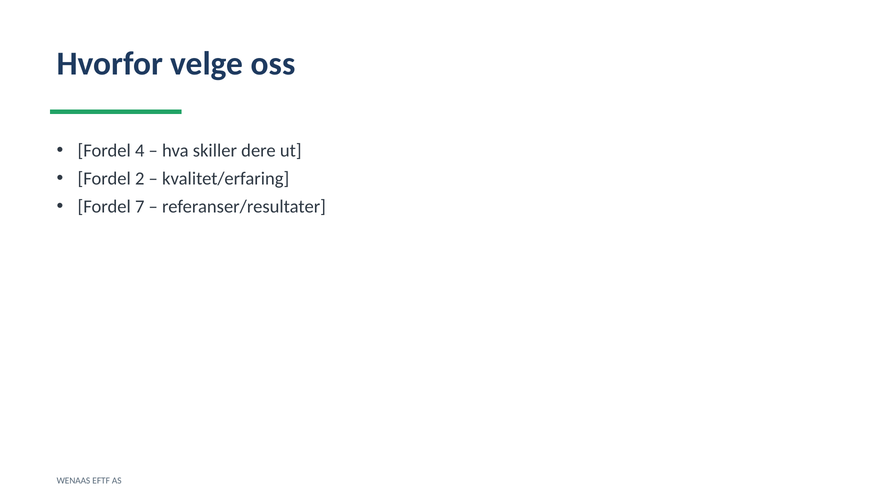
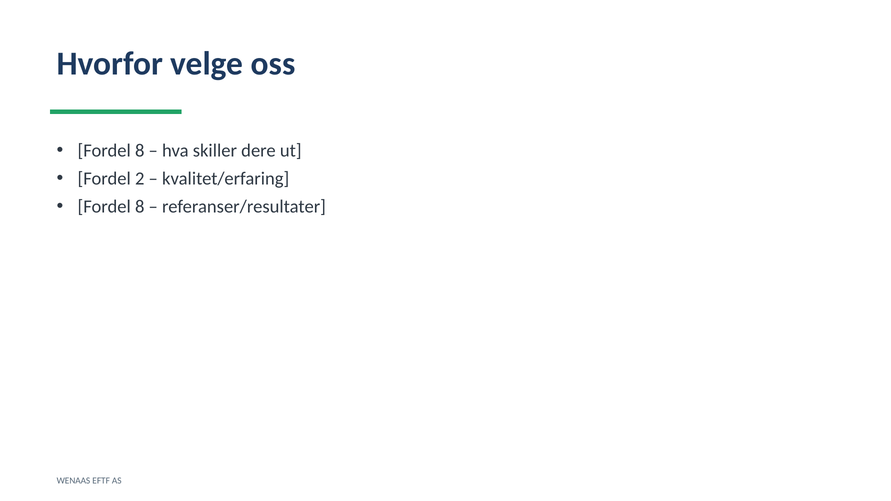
4 at (140, 151): 4 -> 8
7 at (140, 207): 7 -> 8
